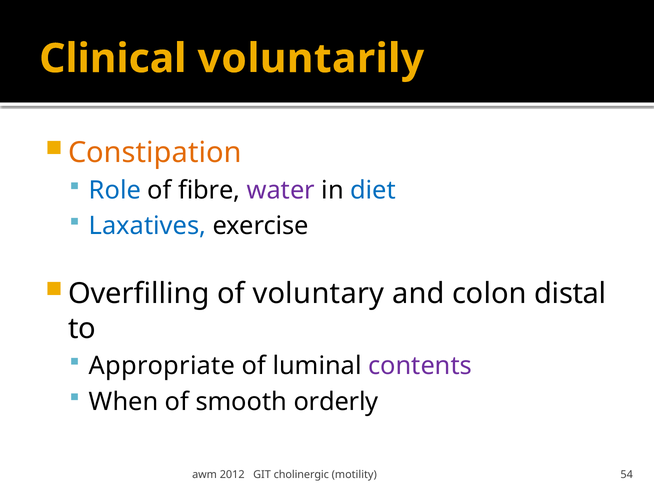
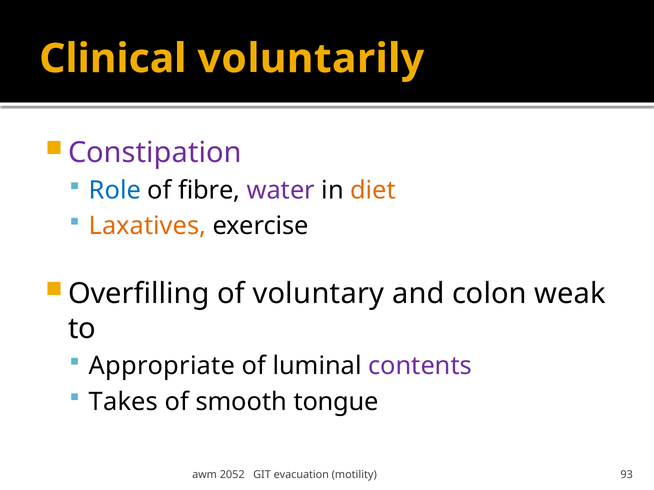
Constipation colour: orange -> purple
diet colour: blue -> orange
Laxatives colour: blue -> orange
distal: distal -> weak
When: When -> Takes
orderly: orderly -> tongue
2012: 2012 -> 2052
cholinergic: cholinergic -> evacuation
54: 54 -> 93
